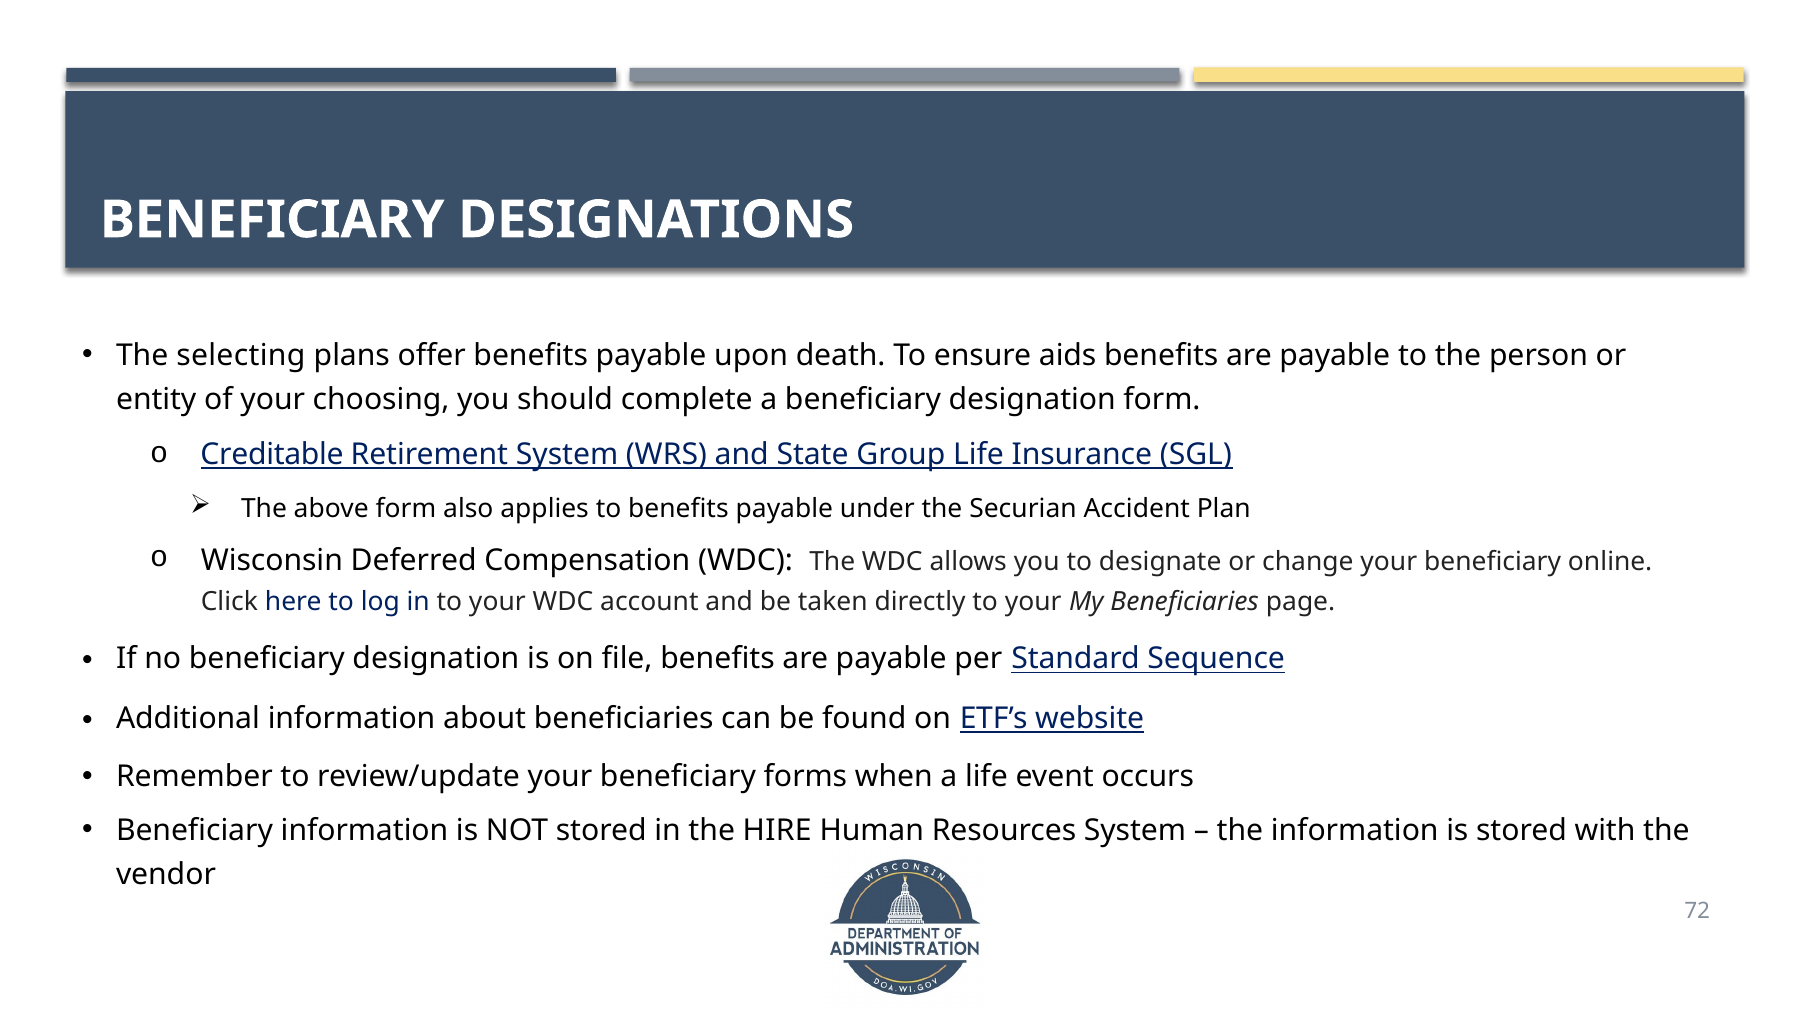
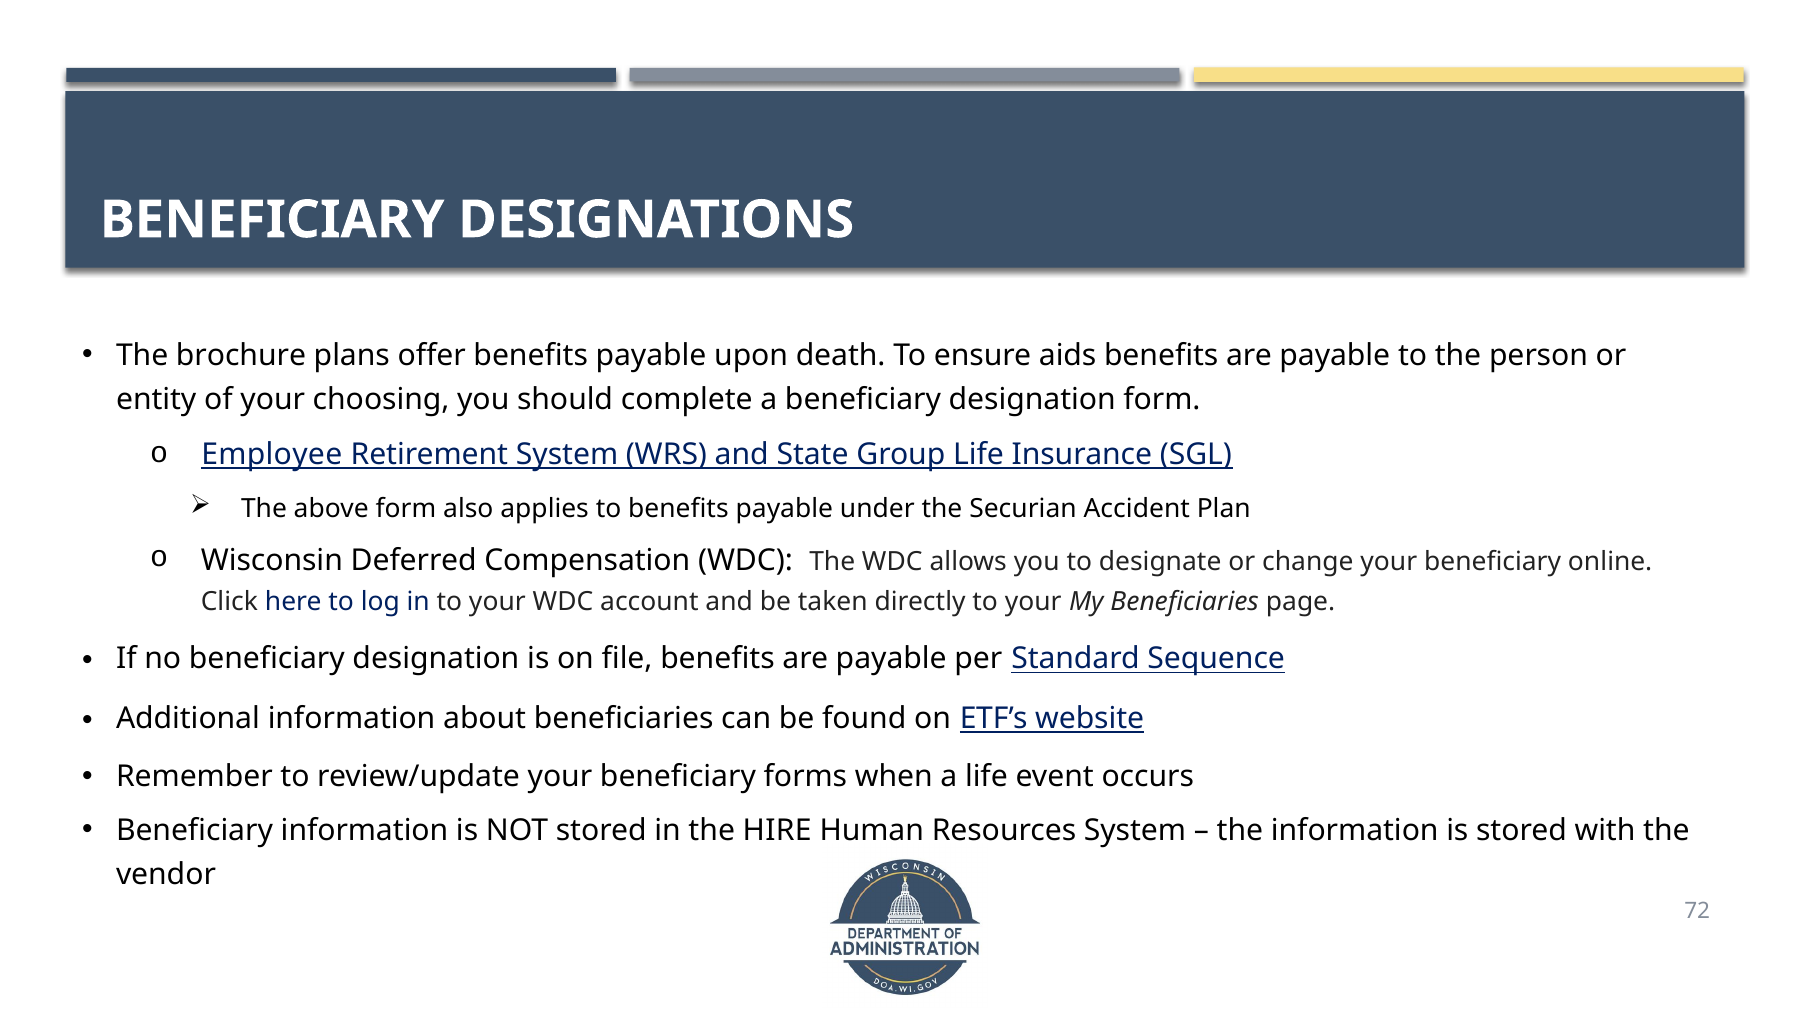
selecting: selecting -> brochure
Creditable: Creditable -> Employee
